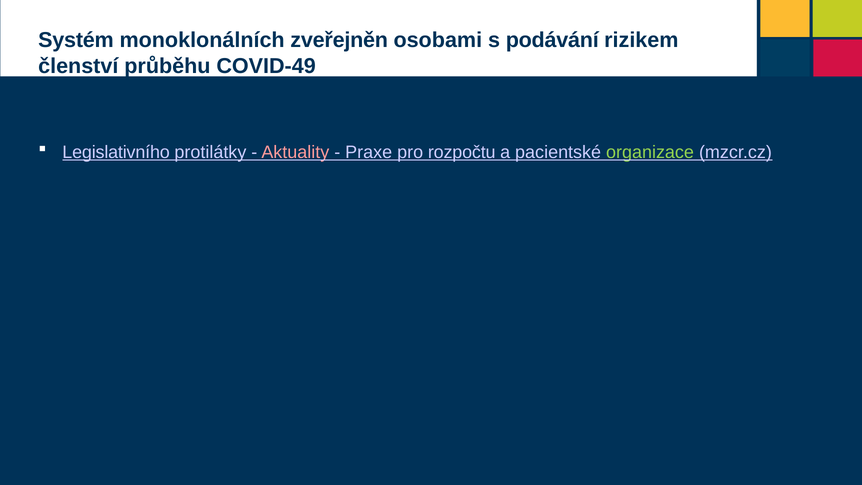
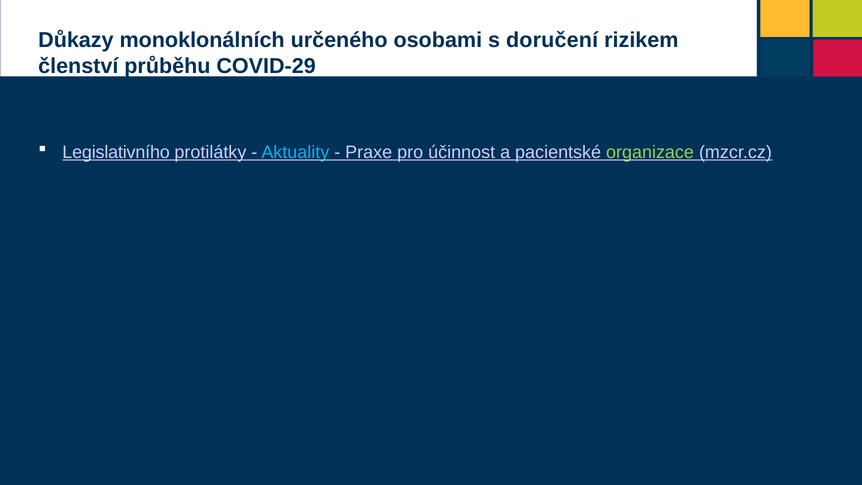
Systém: Systém -> Důkazy
zveřejněn: zveřejněn -> určeného
podávání: podávání -> doručení
COVID-49: COVID-49 -> COVID-29
Aktuality colour: pink -> light blue
rozpočtu: rozpočtu -> účinnost
